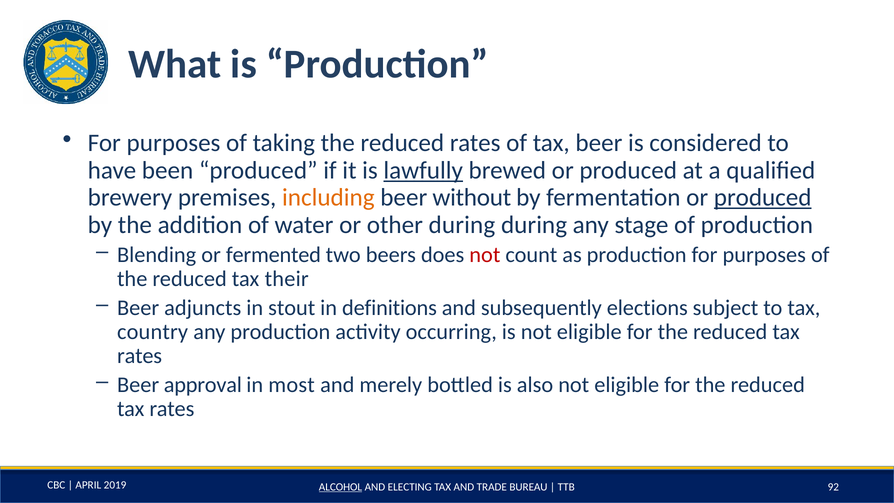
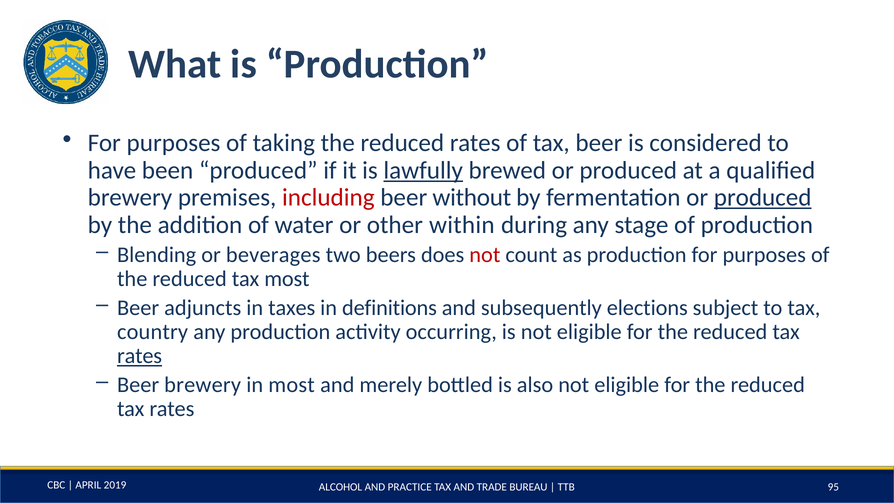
including colour: orange -> red
other during: during -> within
fermented: fermented -> beverages
tax their: their -> most
stout: stout -> taxes
rates at (140, 356) underline: none -> present
Beer approval: approval -> brewery
ALCOHOL underline: present -> none
ELECTING: ELECTING -> PRACTICE
92: 92 -> 95
